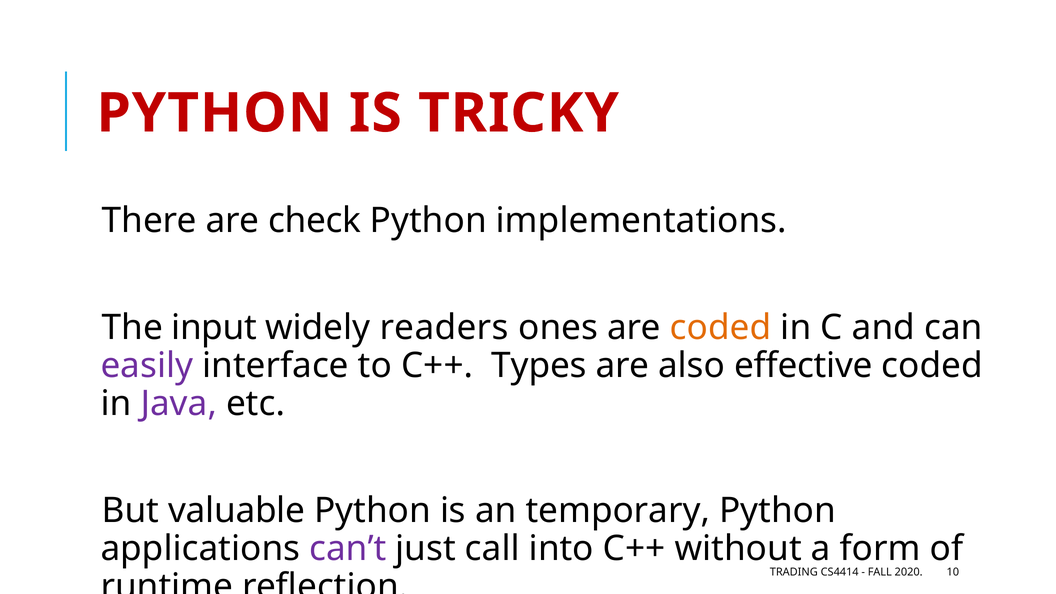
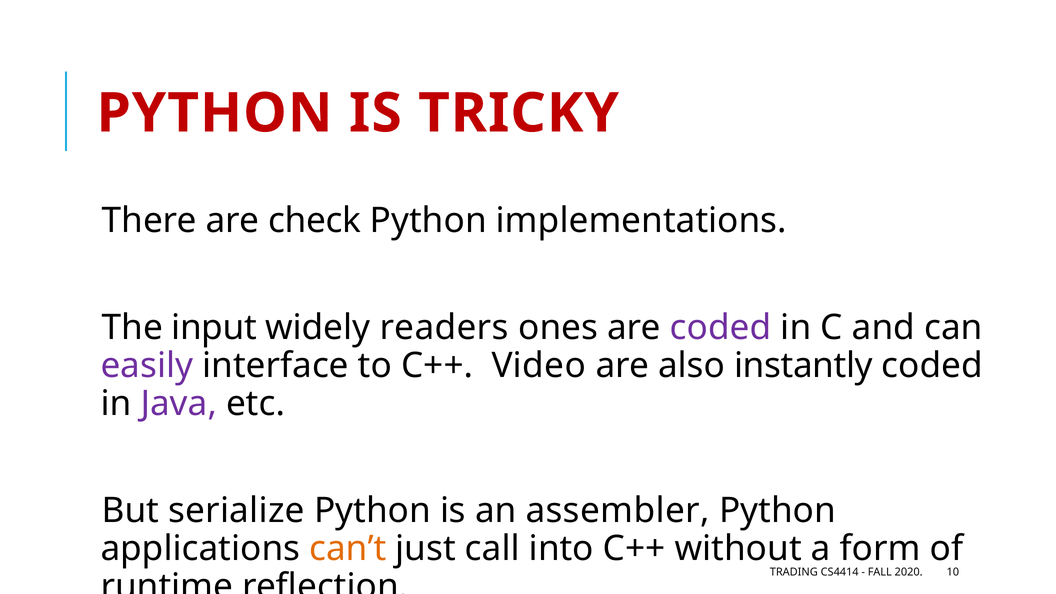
coded at (721, 328) colour: orange -> purple
Types: Types -> Video
effective: effective -> instantly
valuable: valuable -> serialize
temporary: temporary -> assembler
can’t colour: purple -> orange
